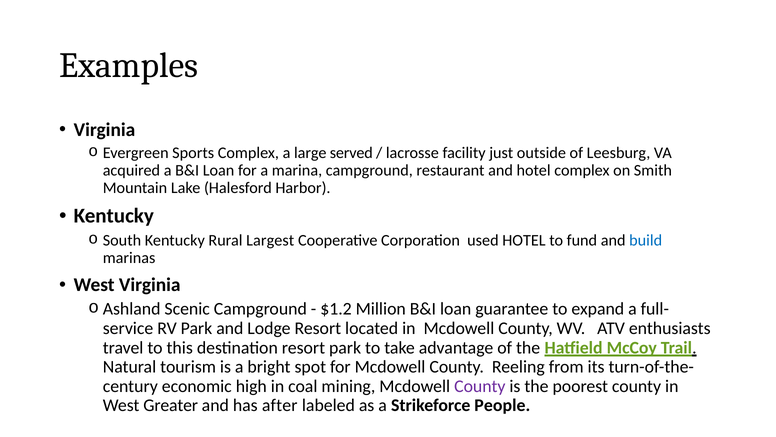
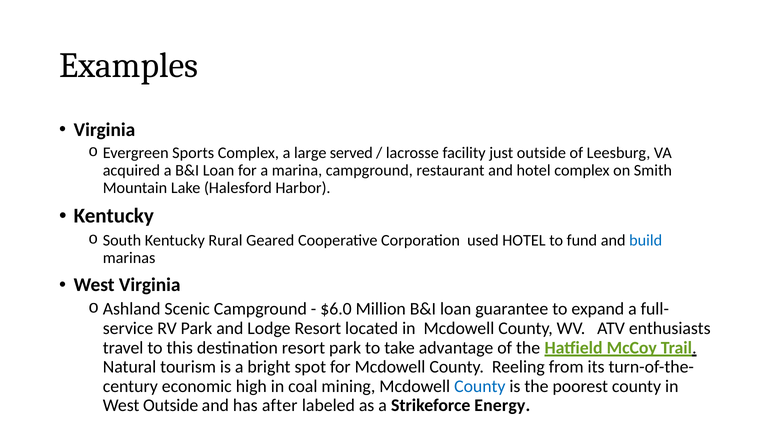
Largest: Largest -> Geared
$1.2: $1.2 -> $6.0
County at (480, 386) colour: purple -> blue
West Greater: Greater -> Outside
People: People -> Energy
